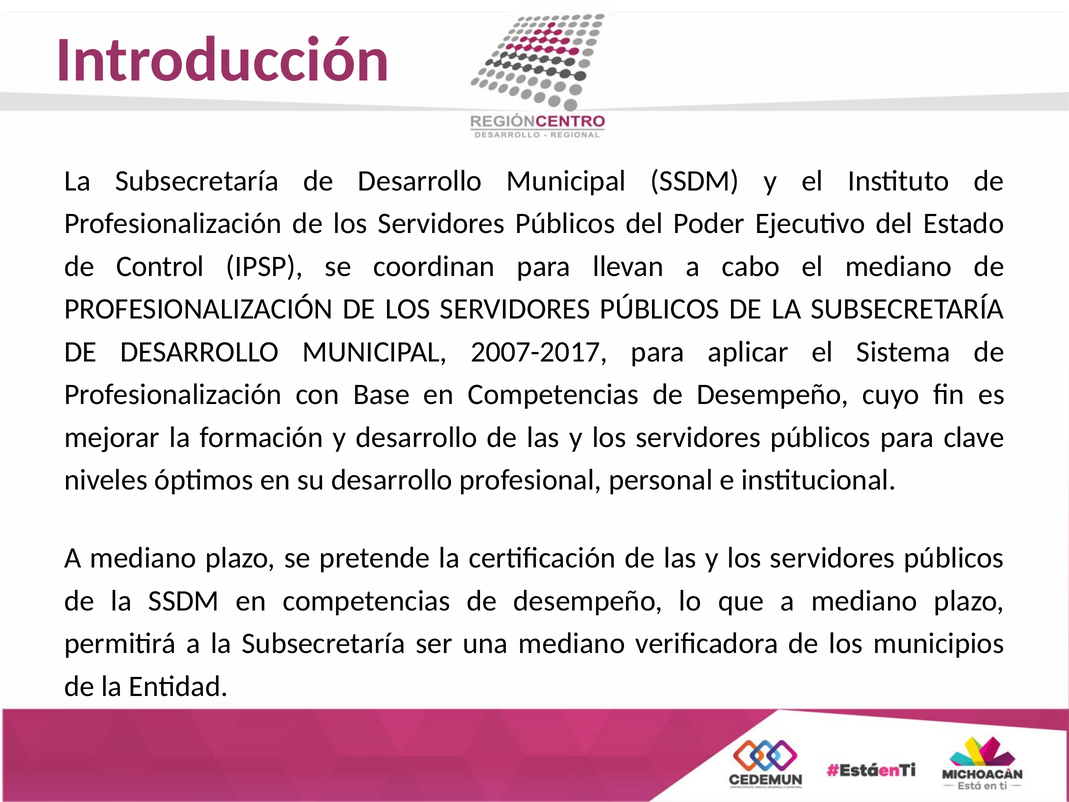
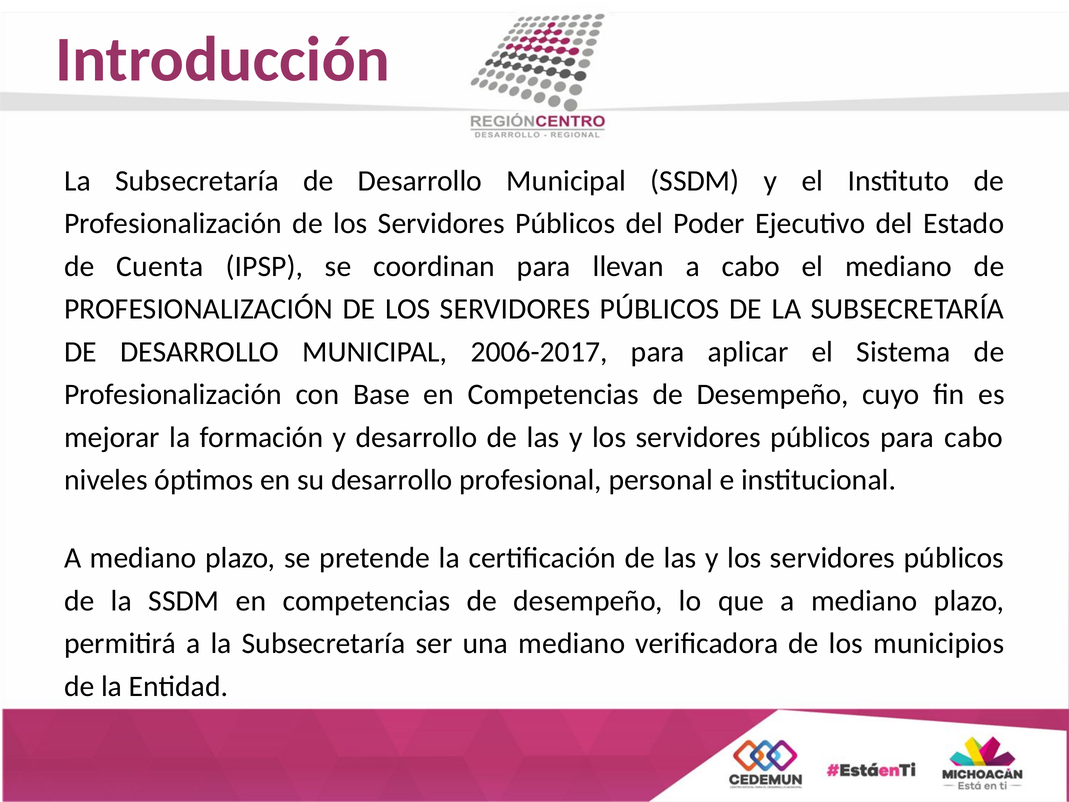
Control: Control -> Cuenta
2007-2017: 2007-2017 -> 2006-2017
para clave: clave -> cabo
